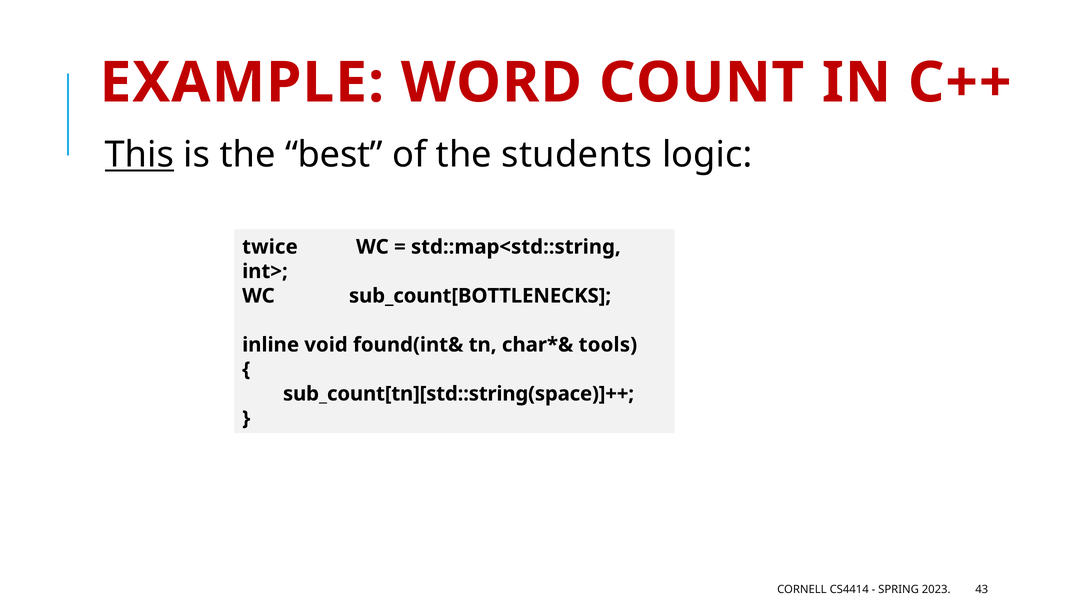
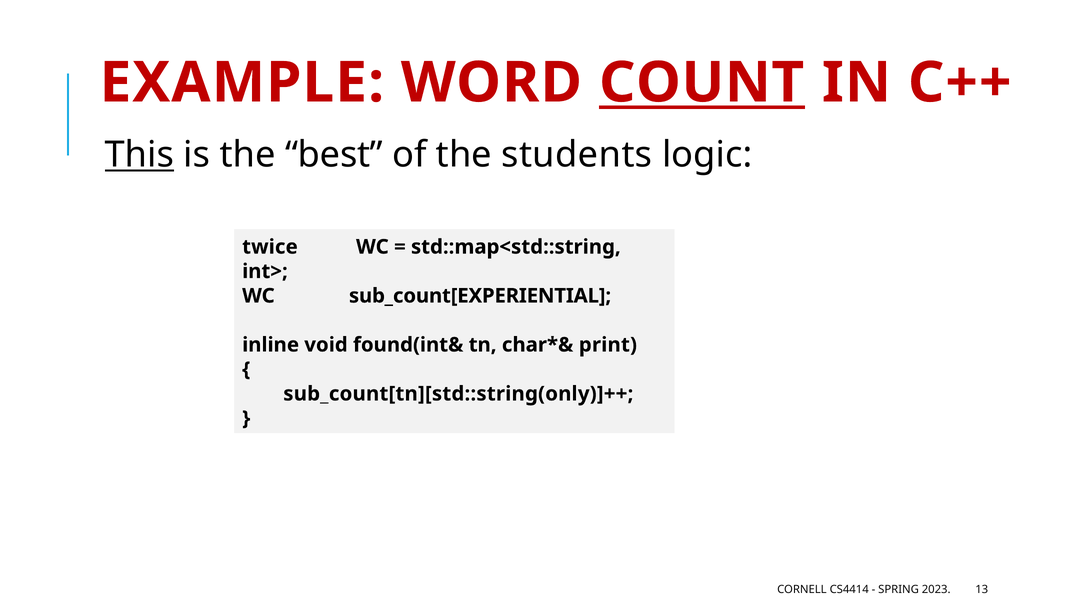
COUNT underline: none -> present
sub_count[BOTTLENECKS: sub_count[BOTTLENECKS -> sub_count[EXPERIENTIAL
tools: tools -> print
sub_count[tn][std::string(space)]++: sub_count[tn][std::string(space)]++ -> sub_count[tn][std::string(only)]++
43: 43 -> 13
